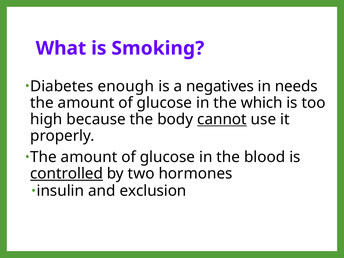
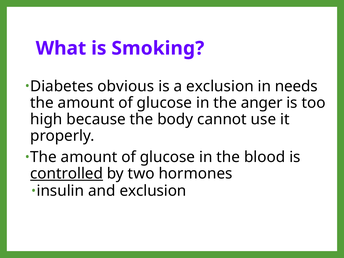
enough: enough -> obvious
a negatives: negatives -> exclusion
which: which -> anger
cannot underline: present -> none
